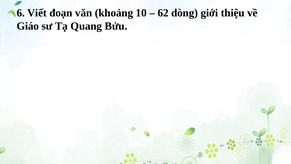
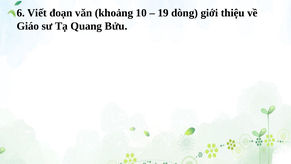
62: 62 -> 19
